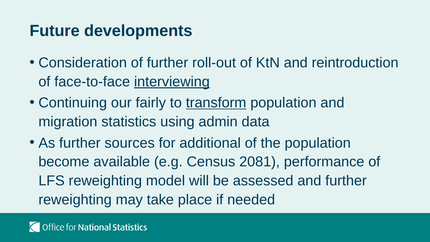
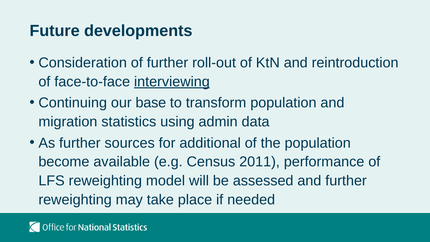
fairly: fairly -> base
transform underline: present -> none
2081: 2081 -> 2011
